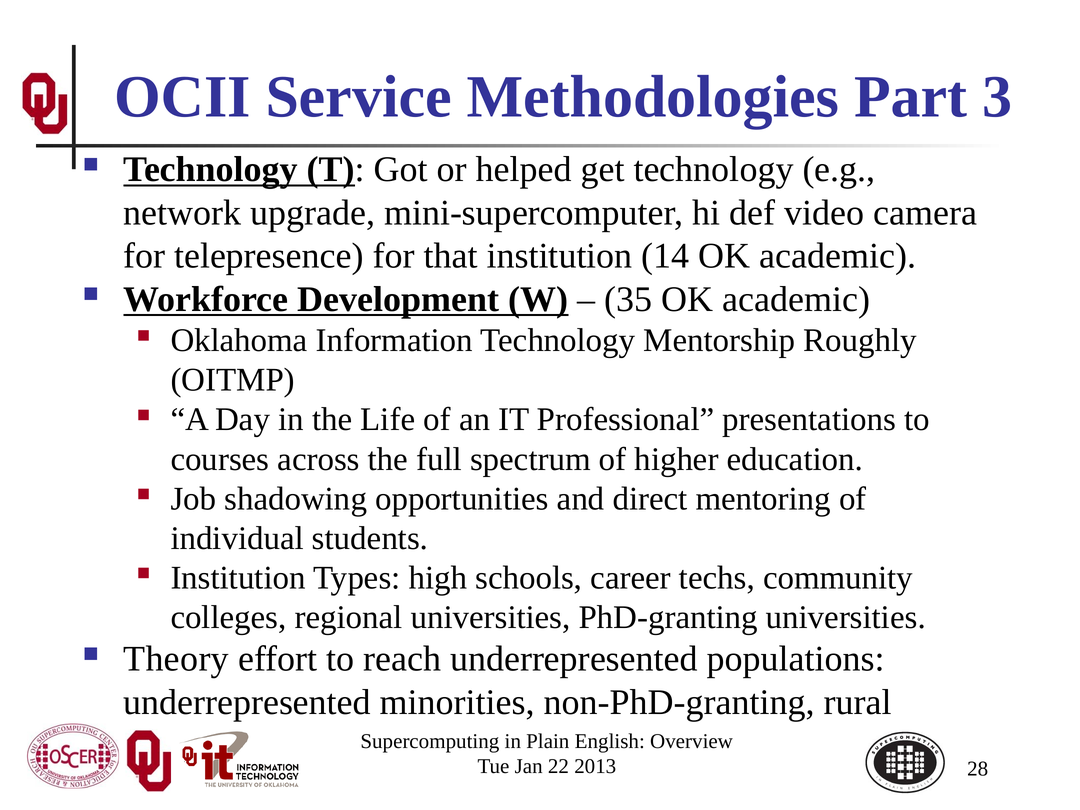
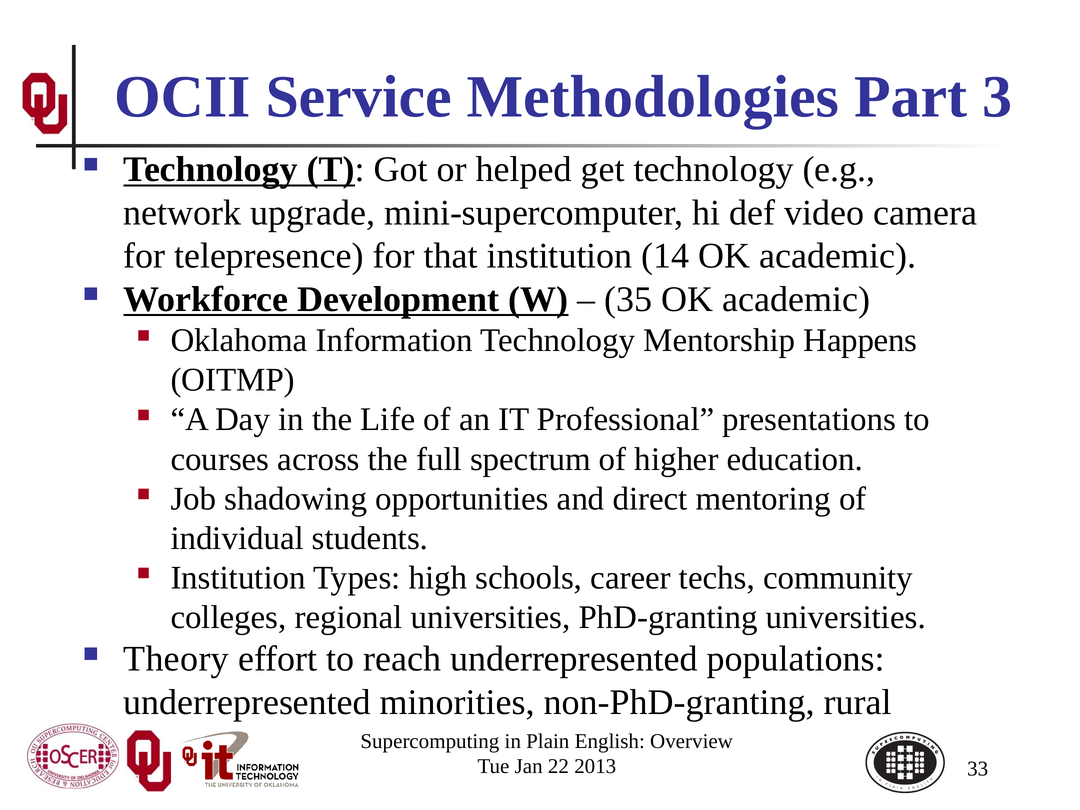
Roughly: Roughly -> Happens
28: 28 -> 33
